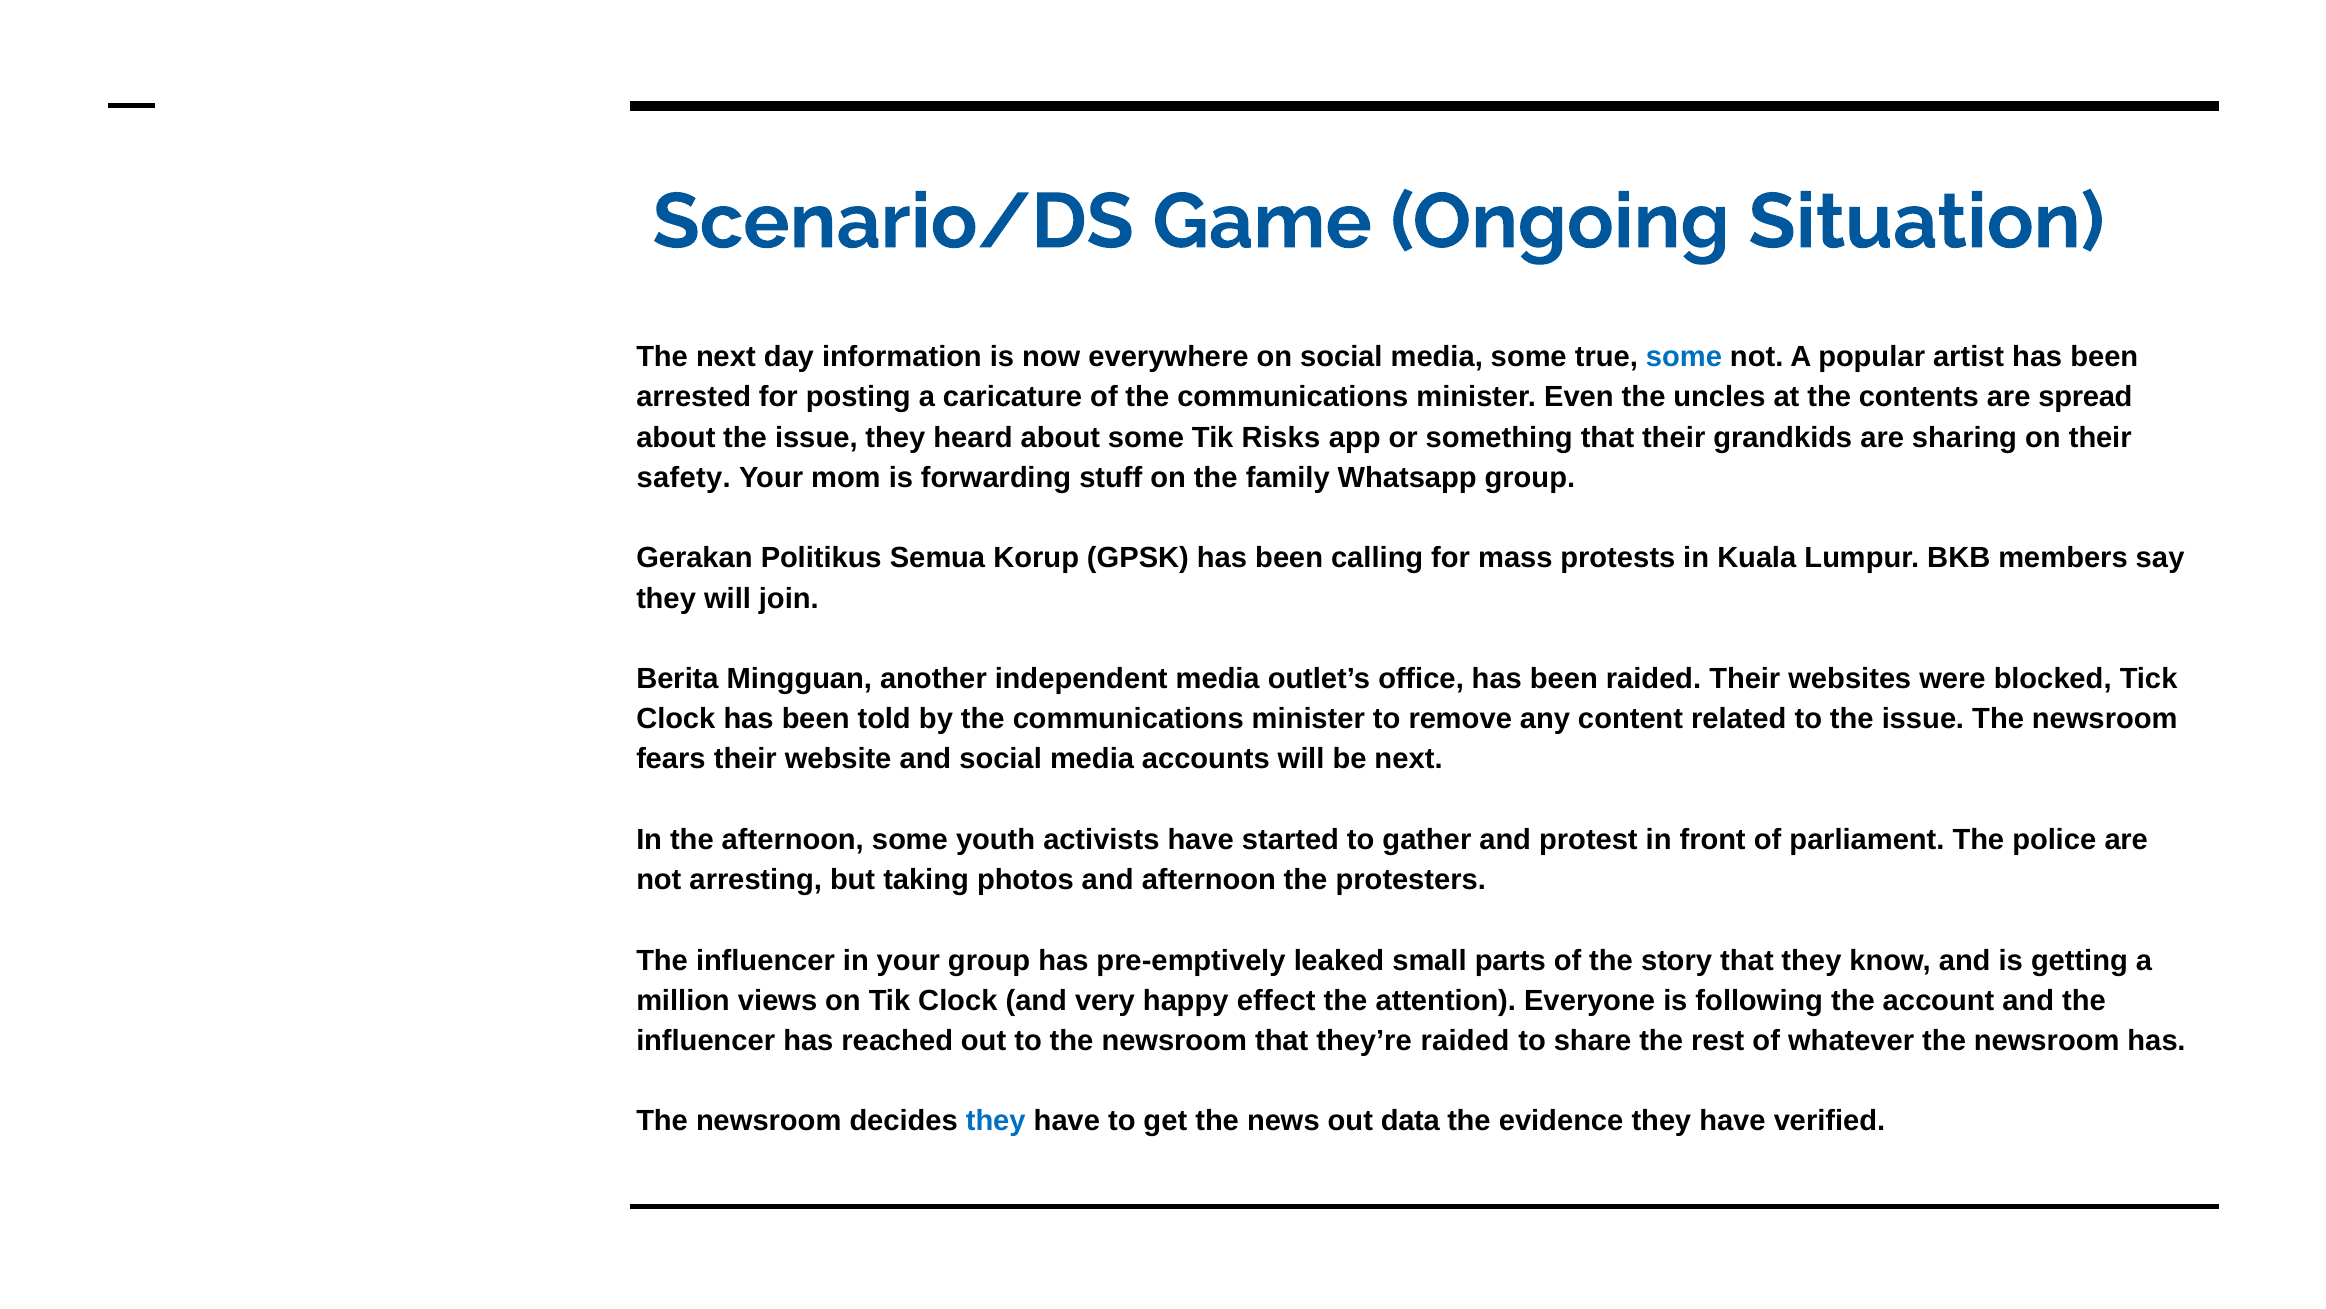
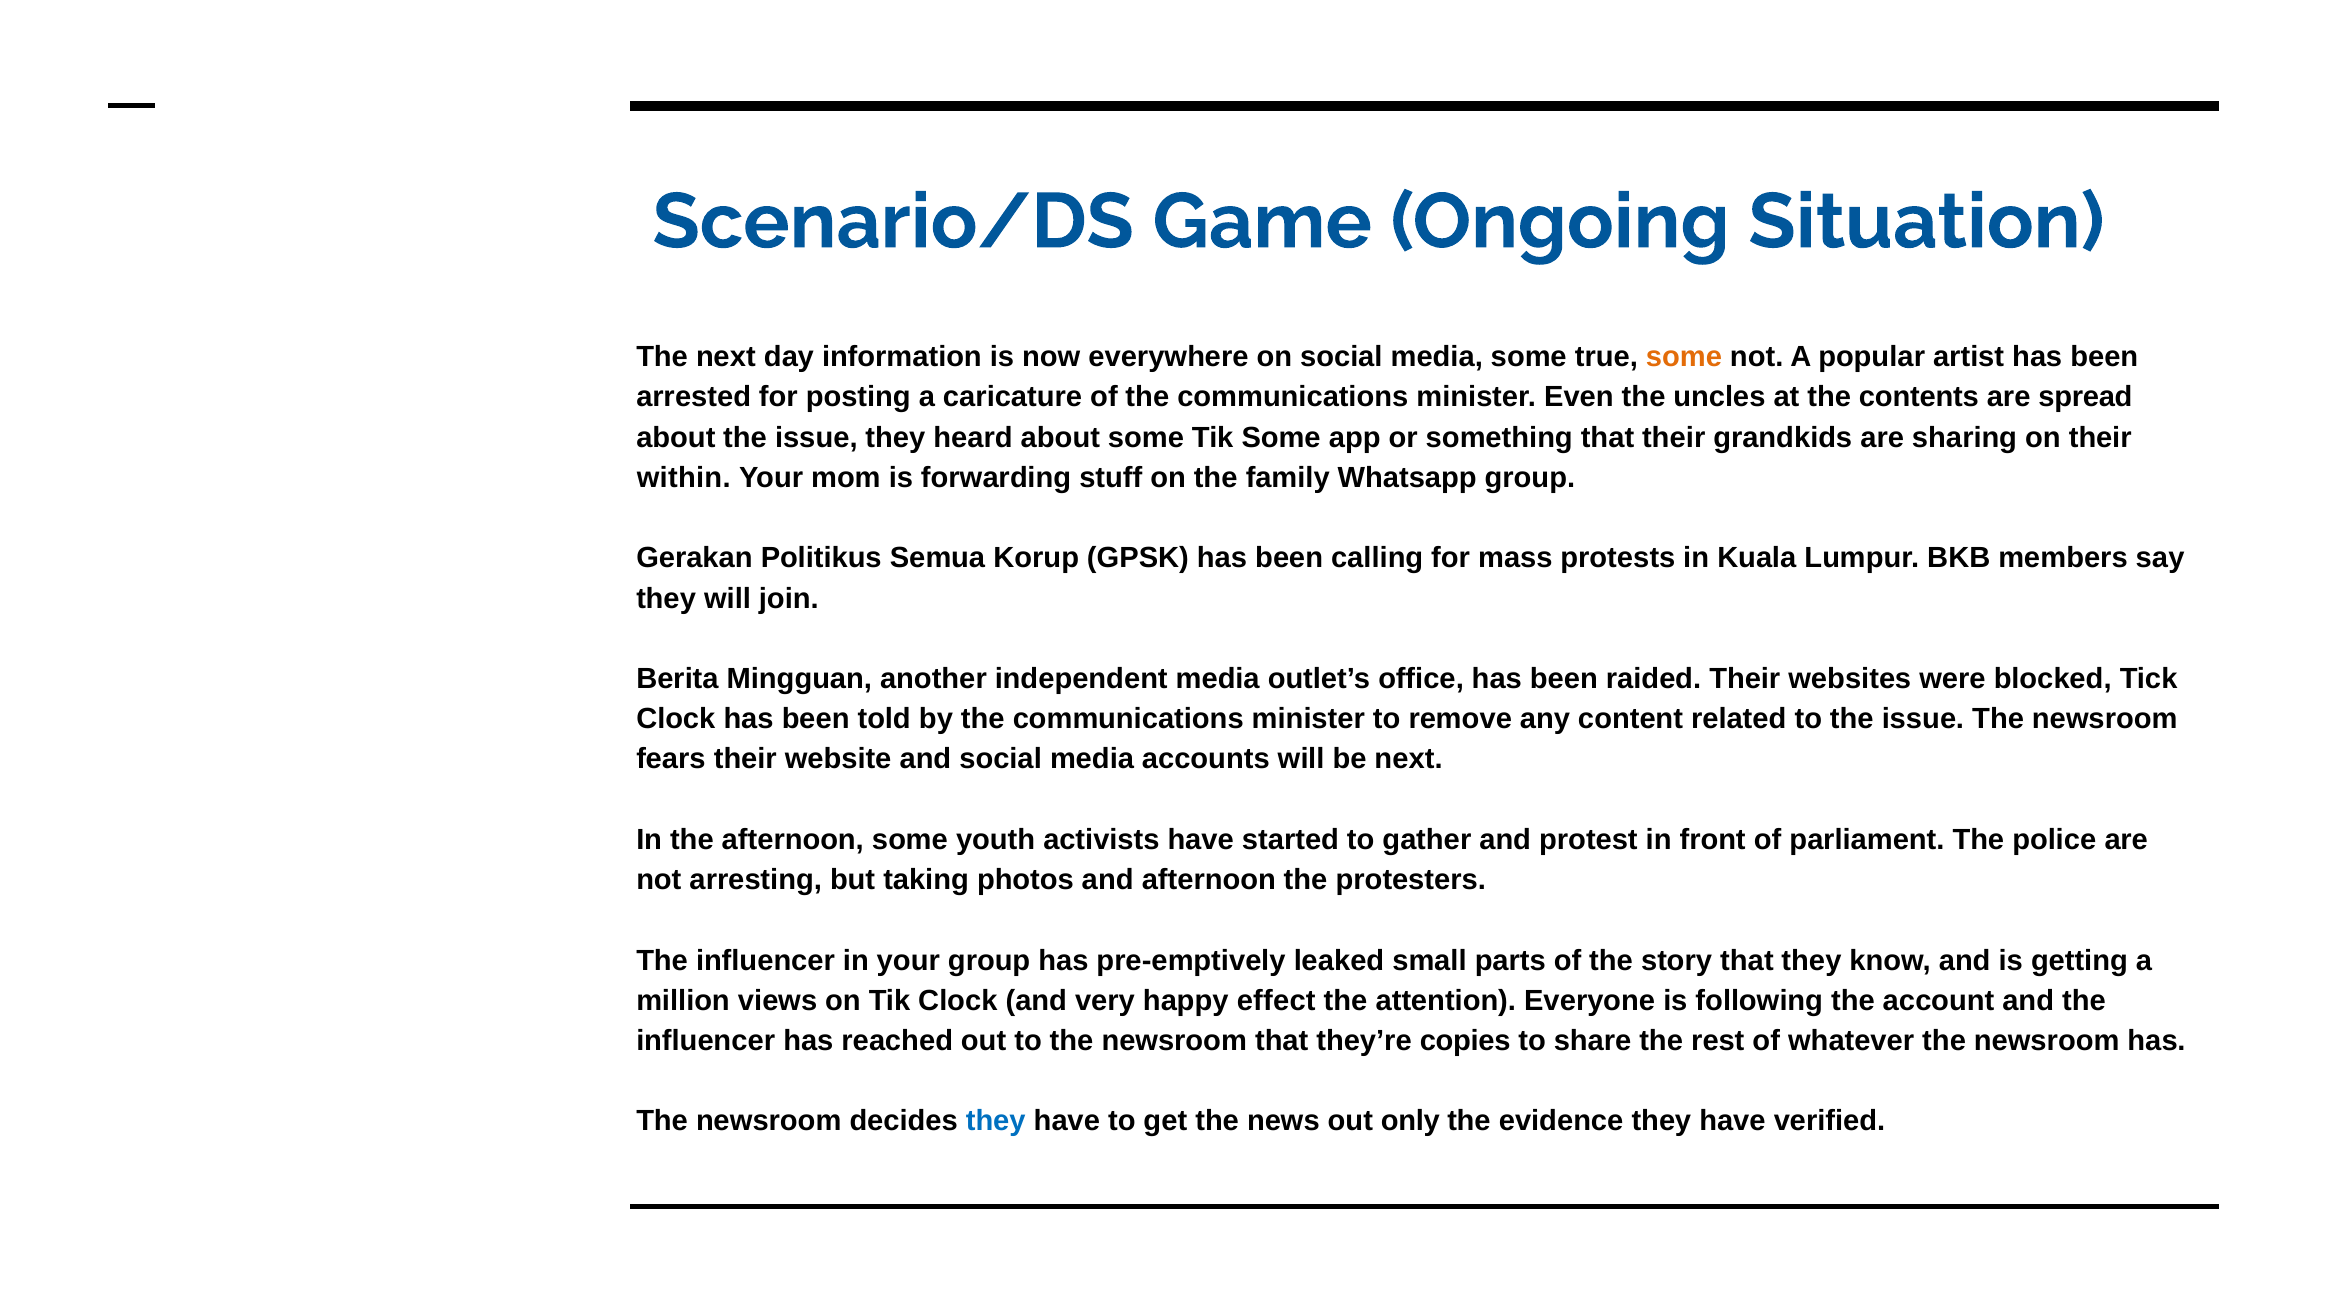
some at (1684, 357) colour: blue -> orange
Tik Risks: Risks -> Some
safety: safety -> within
they’re raided: raided -> copies
data: data -> only
